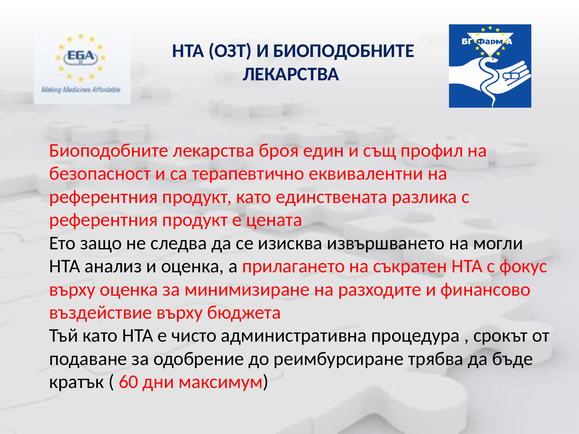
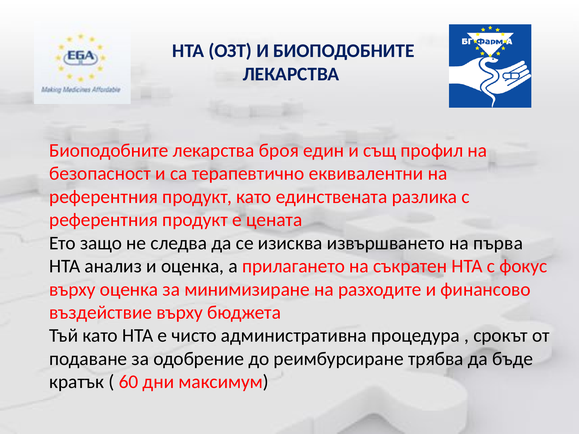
могли: могли -> първа
